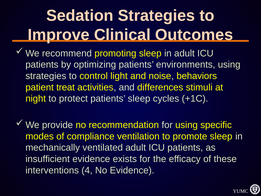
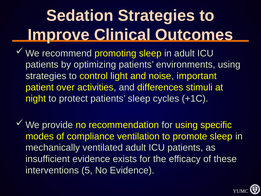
behaviors: behaviors -> important
treat: treat -> over
4: 4 -> 5
